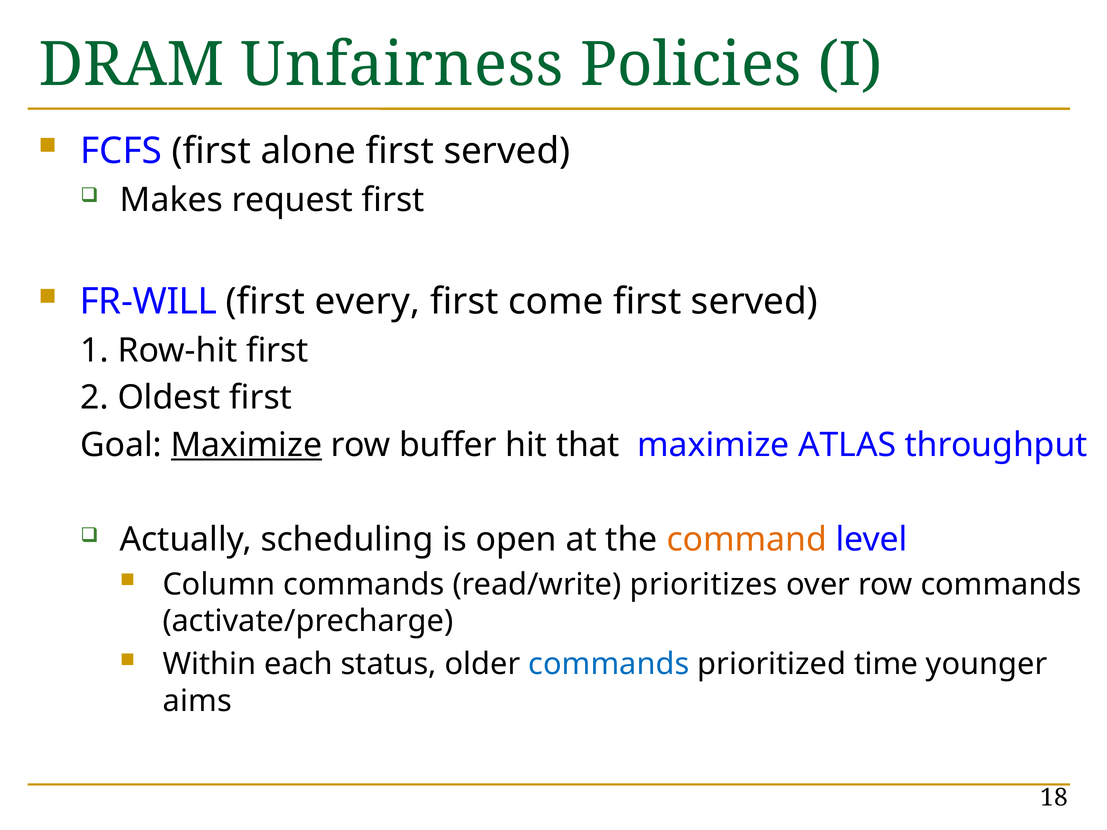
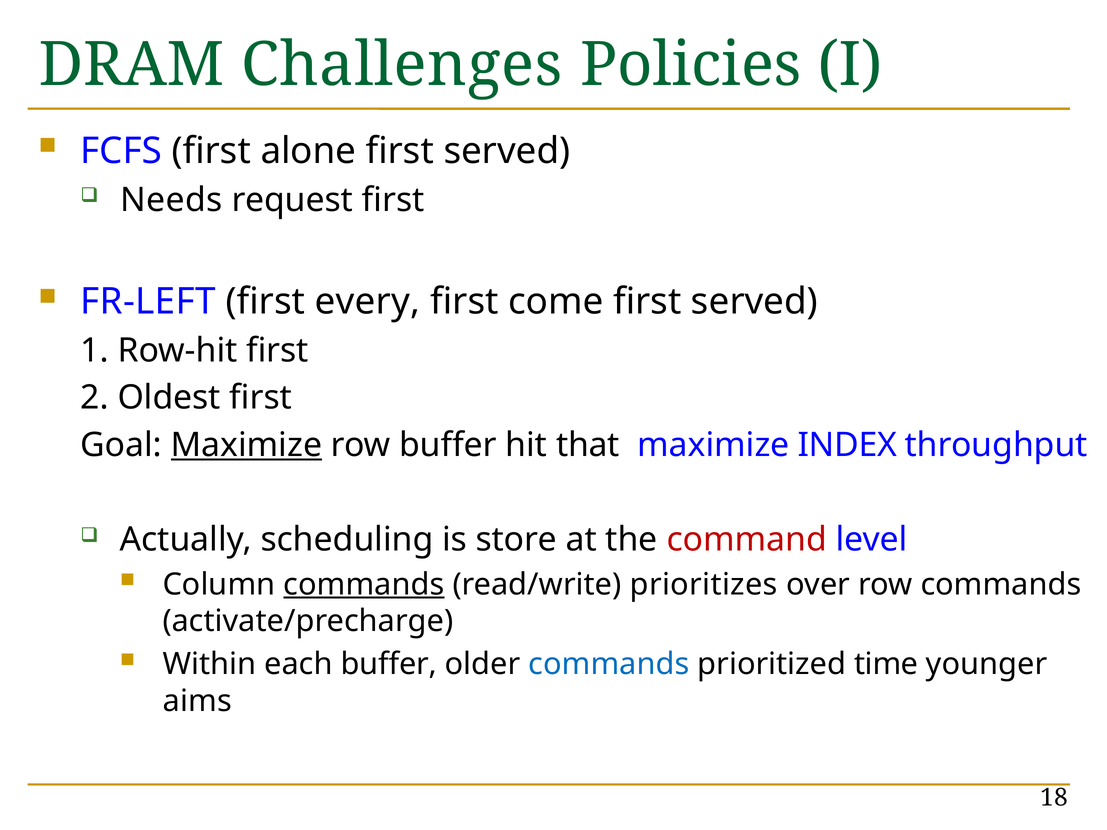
Unfairness: Unfairness -> Challenges
Makes: Makes -> Needs
FR-WILL: FR-WILL -> FR-LEFT
ATLAS: ATLAS -> INDEX
open: open -> store
command colour: orange -> red
commands at (364, 585) underline: none -> present
each status: status -> buffer
